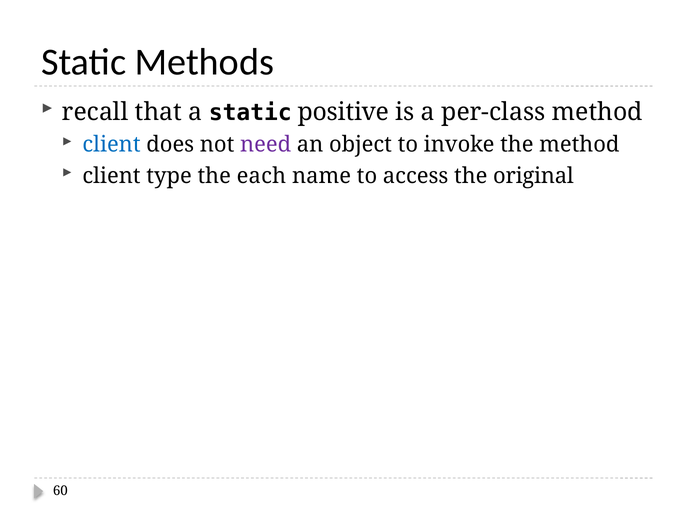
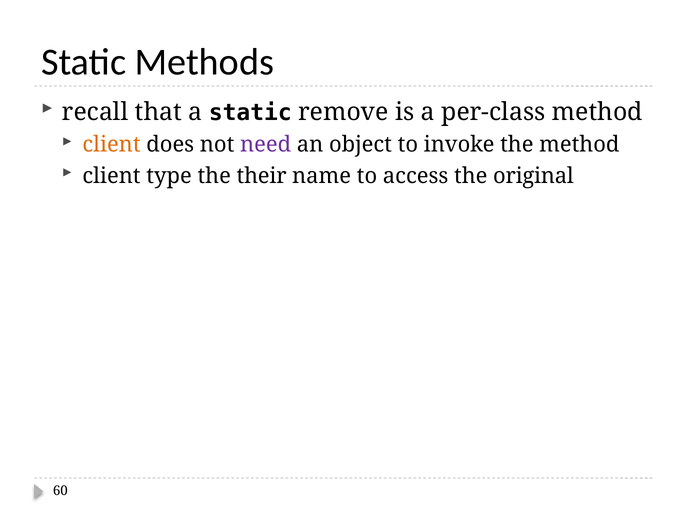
positive: positive -> remove
client at (112, 144) colour: blue -> orange
each: each -> their
